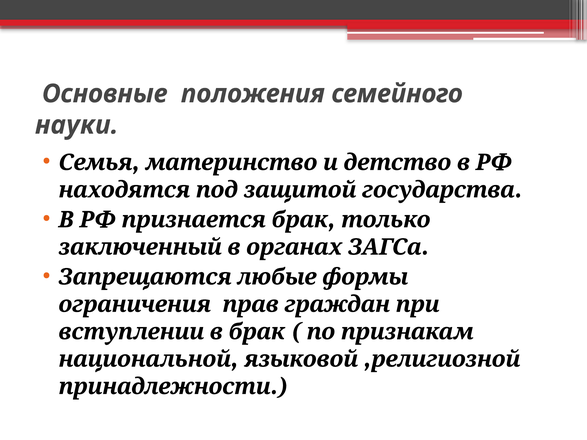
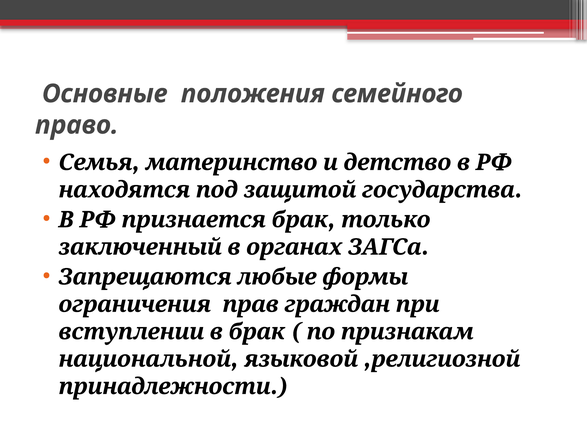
науки: науки -> право
